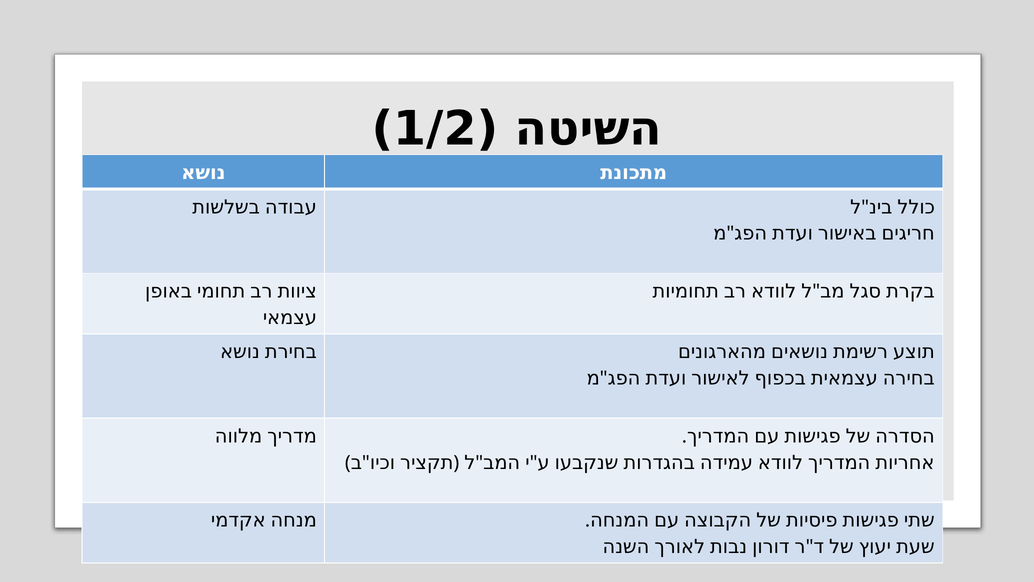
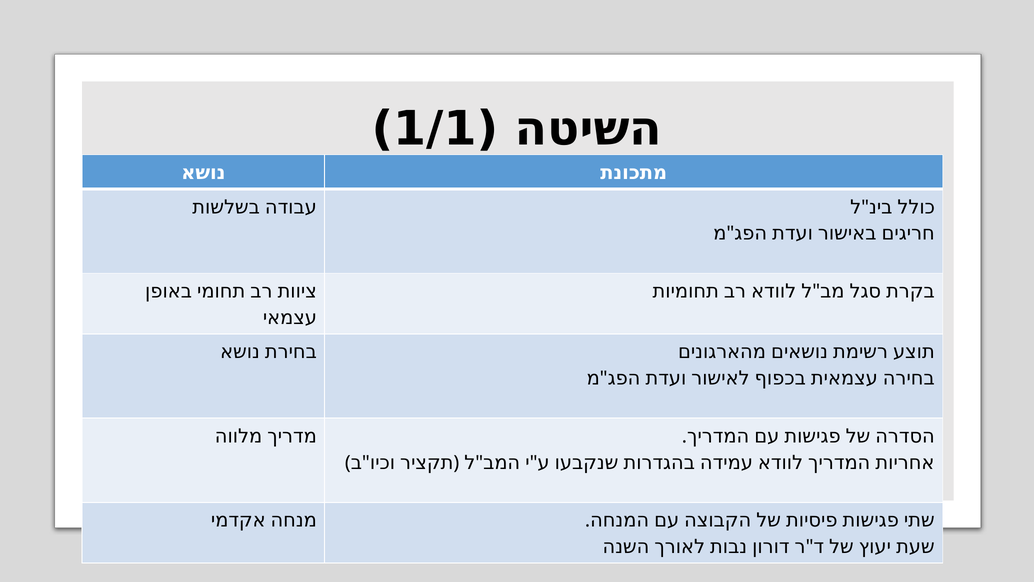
1/2: 1/2 -> 1/1
